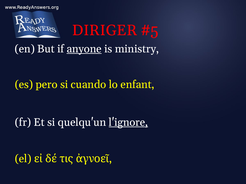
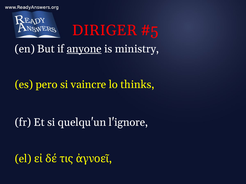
cuando: cuando -> vaincre
enfant: enfant -> thinks
l'ignore underline: present -> none
